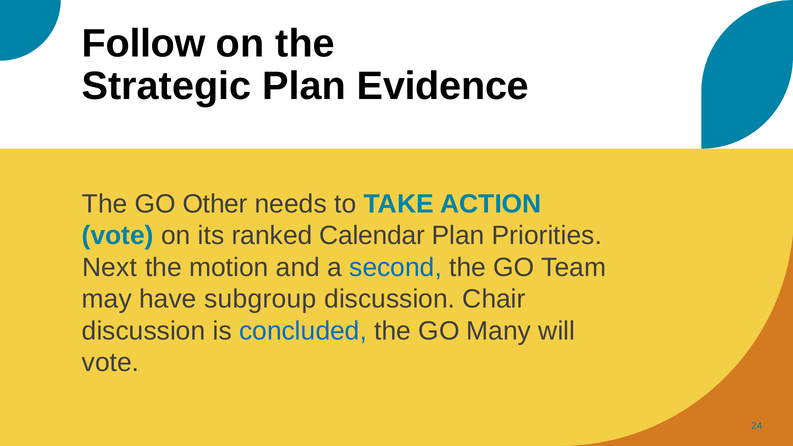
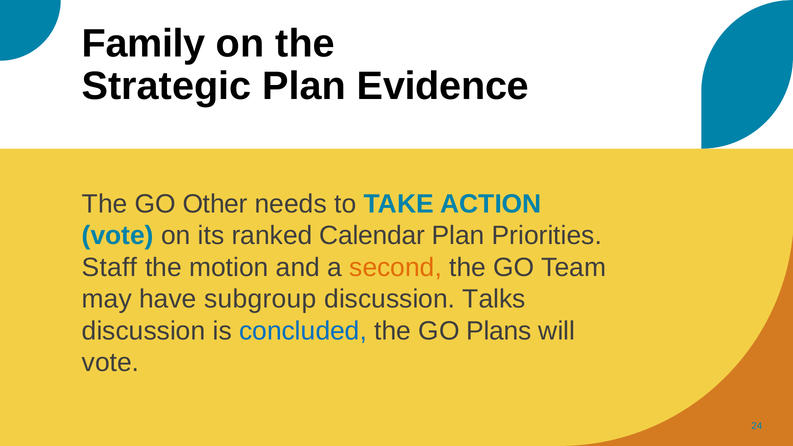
Follow: Follow -> Family
Next: Next -> Staff
second colour: blue -> orange
Chair: Chair -> Talks
Many: Many -> Plans
